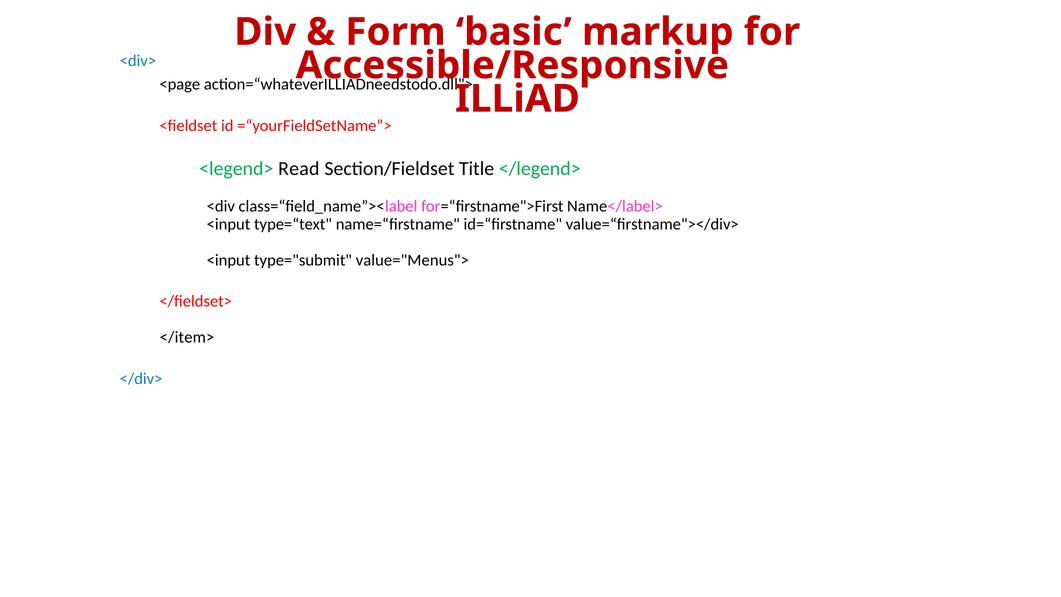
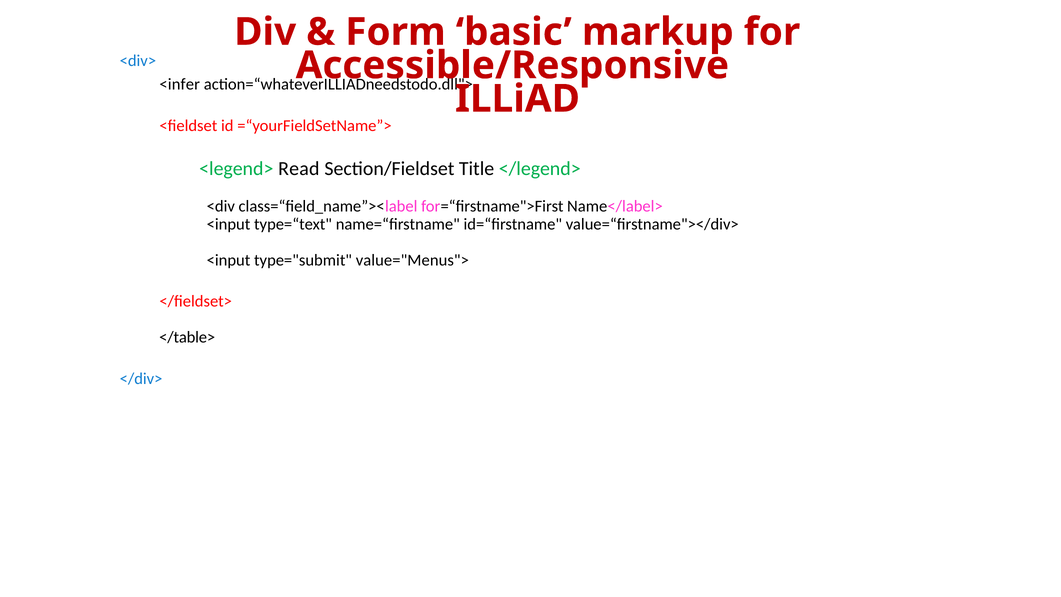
<page: <page -> <infer
</item>: </item> -> </table>
